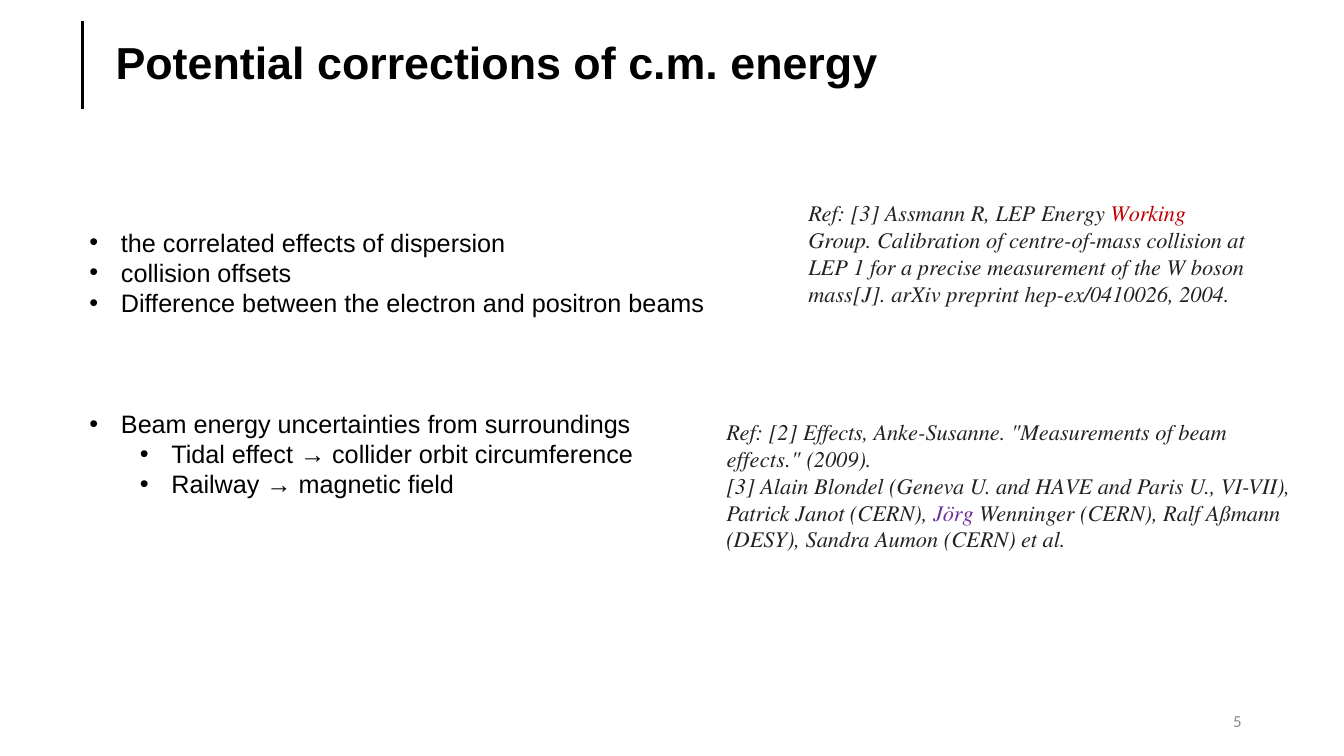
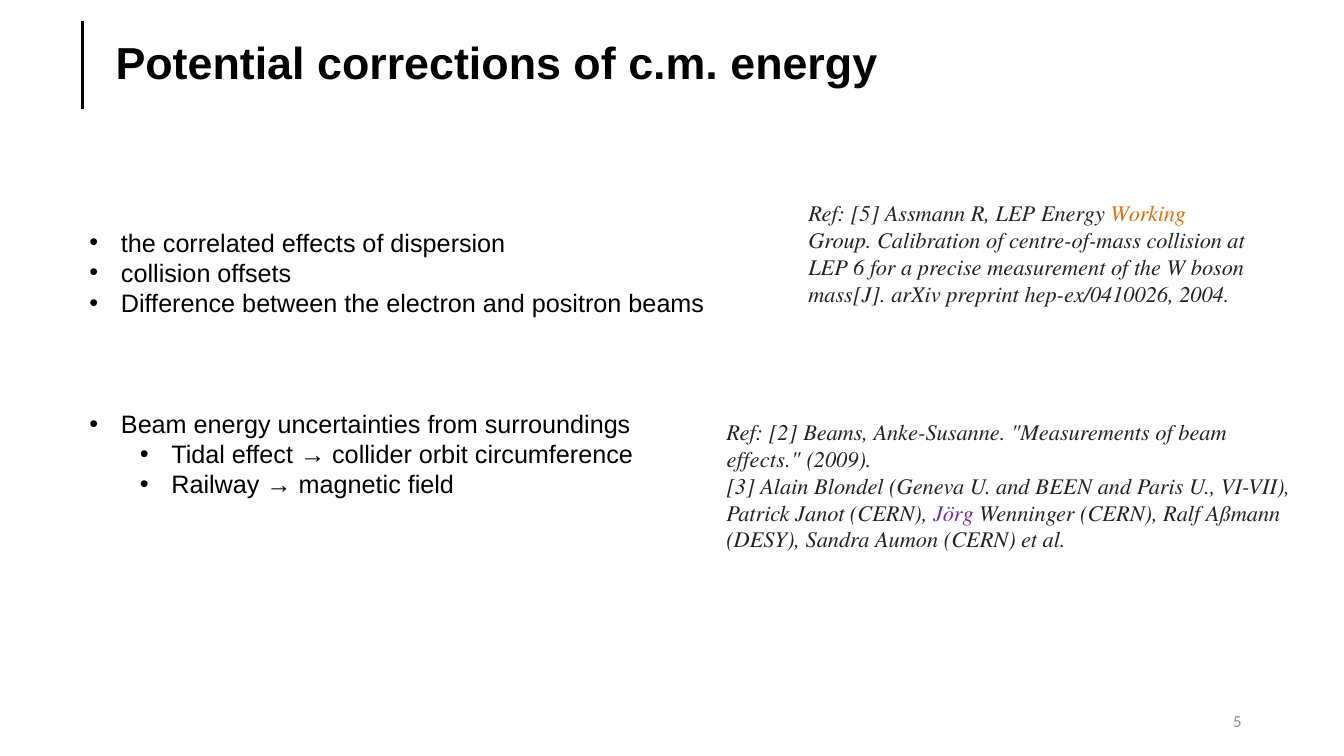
Ref 3: 3 -> 5
Working colour: red -> orange
1: 1 -> 6
2 Effects: Effects -> Beams
HAVE: HAVE -> BEEN
